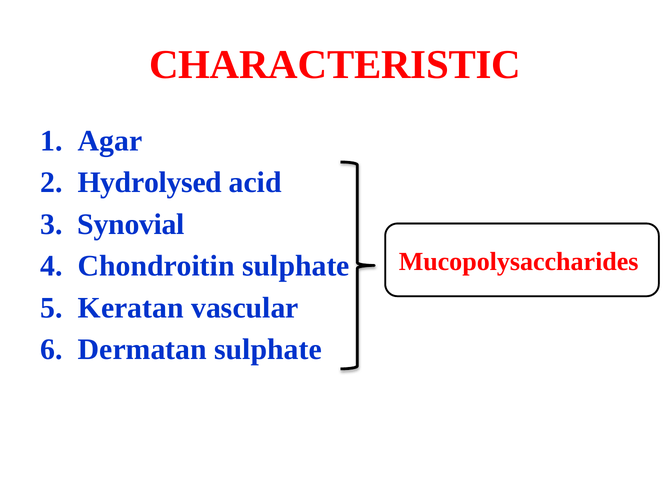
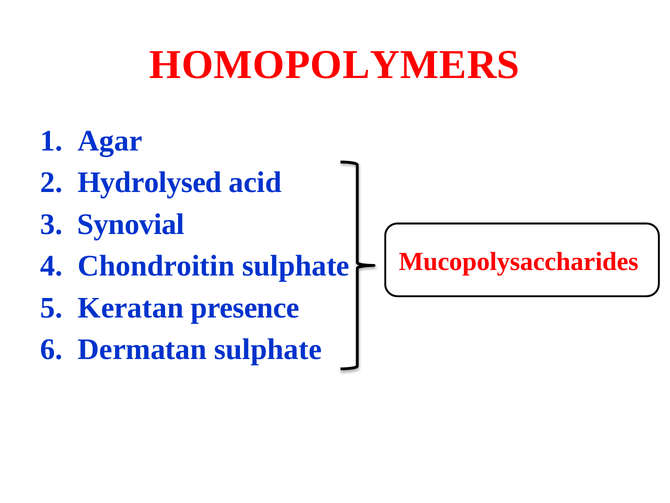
CHARACTERISTIC: CHARACTERISTIC -> HOMOPOLYMERS
vascular: vascular -> presence
